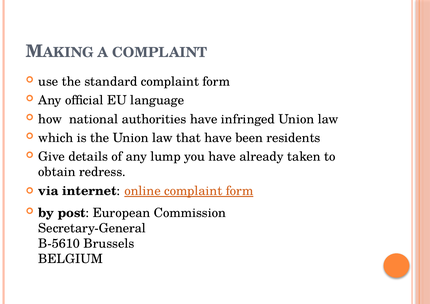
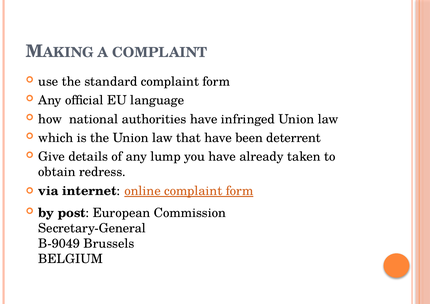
residents: residents -> deterrent
B-5610: B-5610 -> B-9049
